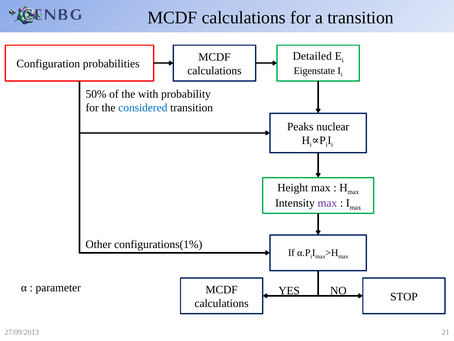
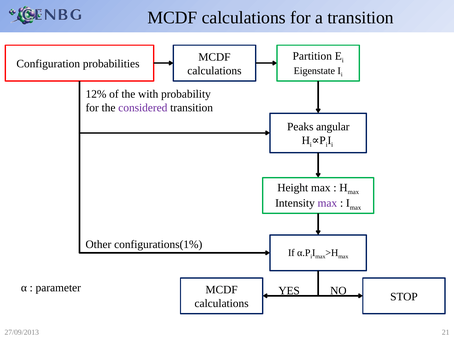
Detailed: Detailed -> Partition
50%: 50% -> 12%
considered colour: blue -> purple
nuclear: nuclear -> angular
